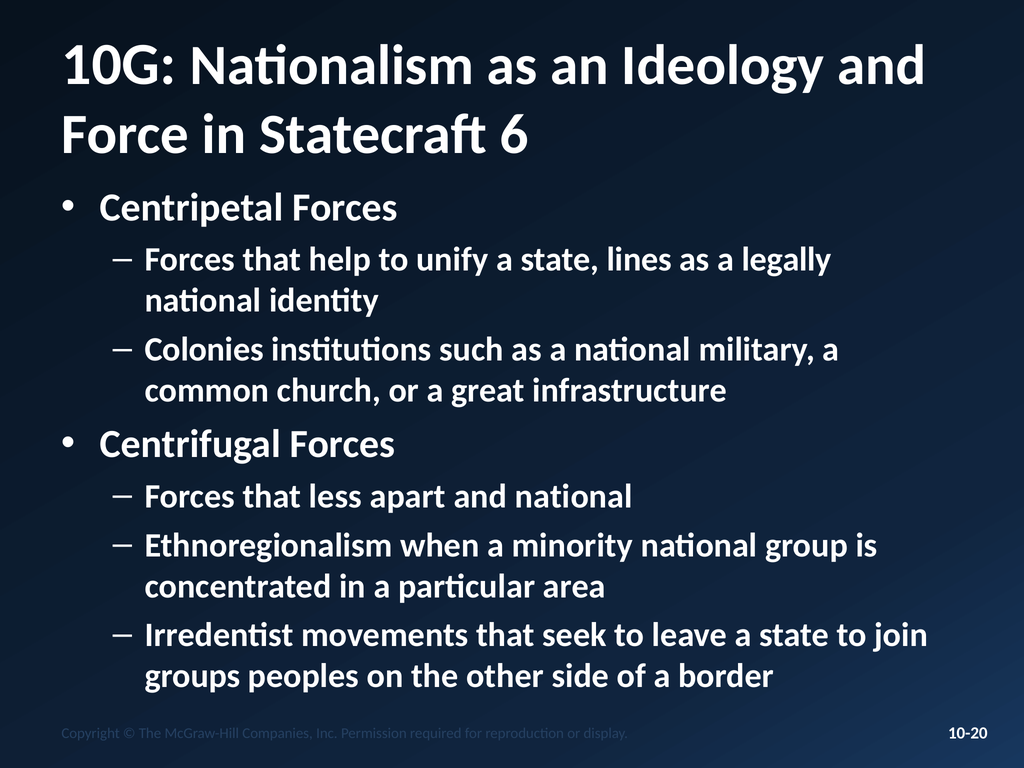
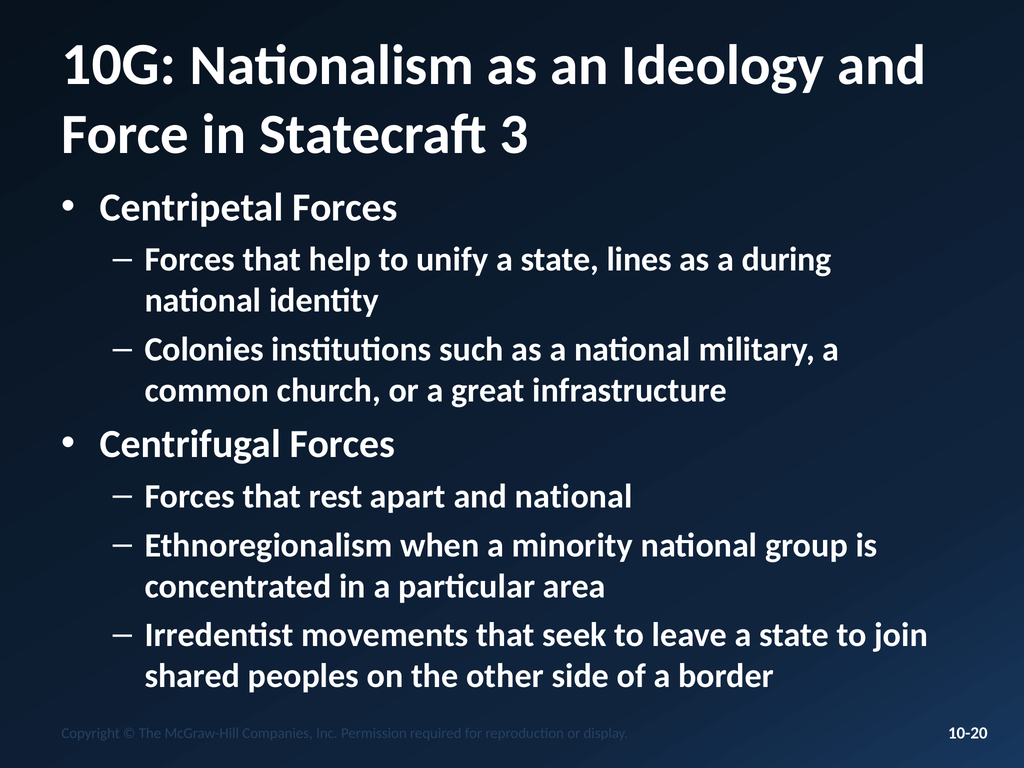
6: 6 -> 3
legally: legally -> during
less: less -> rest
groups: groups -> shared
